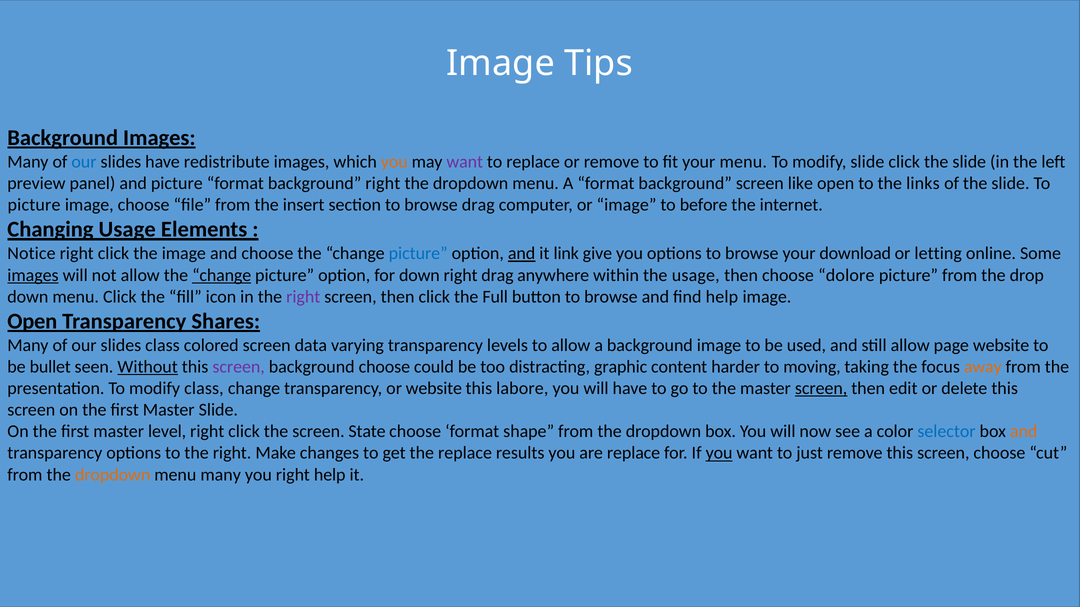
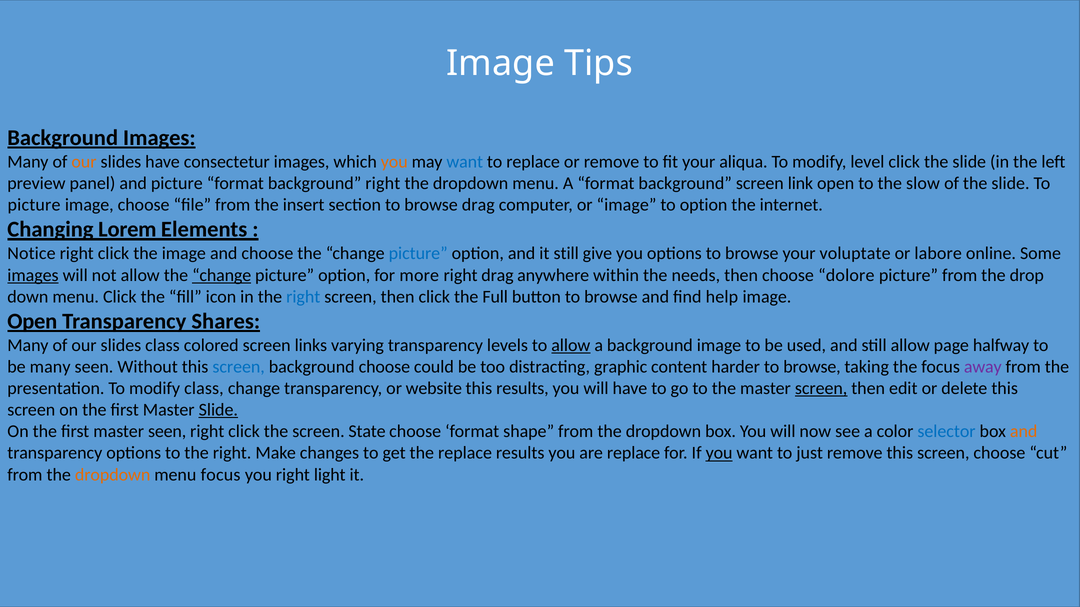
our at (84, 162) colour: blue -> orange
redistribute: redistribute -> consectetur
want at (465, 162) colour: purple -> blue
your menu: menu -> aliqua
modify slide: slide -> level
like: like -> link
links: links -> slow
to before: before -> option
Changing Usage: Usage -> Lorem
and at (522, 254) underline: present -> none
it link: link -> still
download: download -> voluptate
letting: letting -> labore
for down: down -> more
the usage: usage -> needs
right at (303, 297) colour: purple -> blue
data: data -> links
allow at (571, 345) underline: none -> present
page website: website -> halfway
be bullet: bullet -> many
Without underline: present -> none
screen at (239, 367) colour: purple -> blue
harder to moving: moving -> browse
away colour: orange -> purple
this labore: labore -> results
Slide at (218, 410) underline: none -> present
master level: level -> seen
menu many: many -> focus
right help: help -> light
